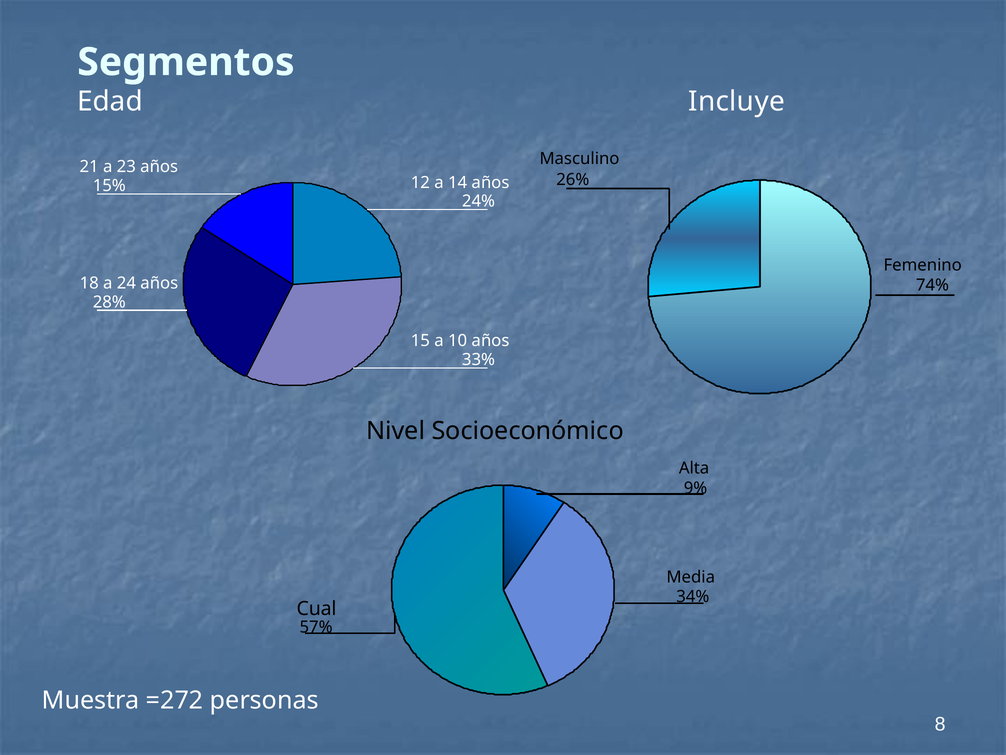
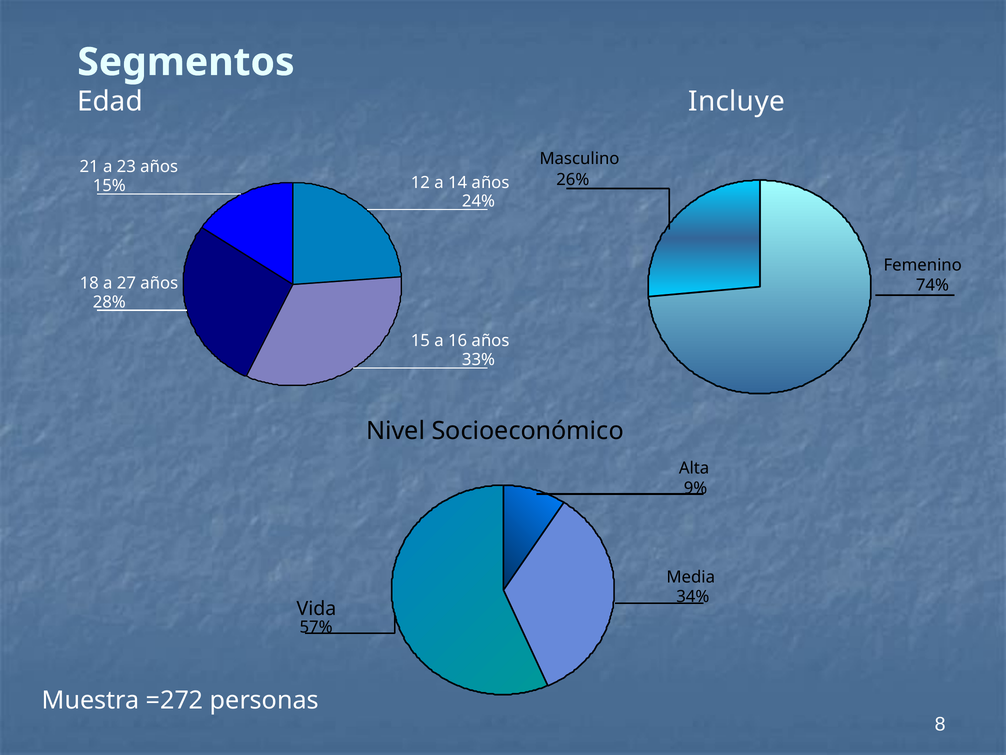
24: 24 -> 27
10: 10 -> 16
Cual: Cual -> Vida
